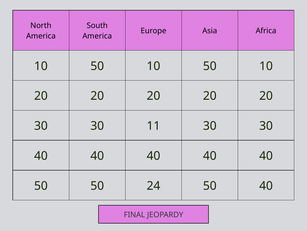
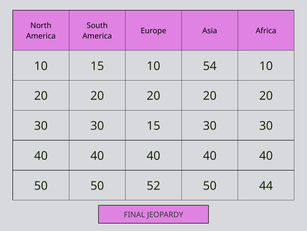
50 at (97, 66): 50 -> 15
50 at (210, 66): 50 -> 54
30 11: 11 -> 15
24: 24 -> 52
50 40: 40 -> 44
